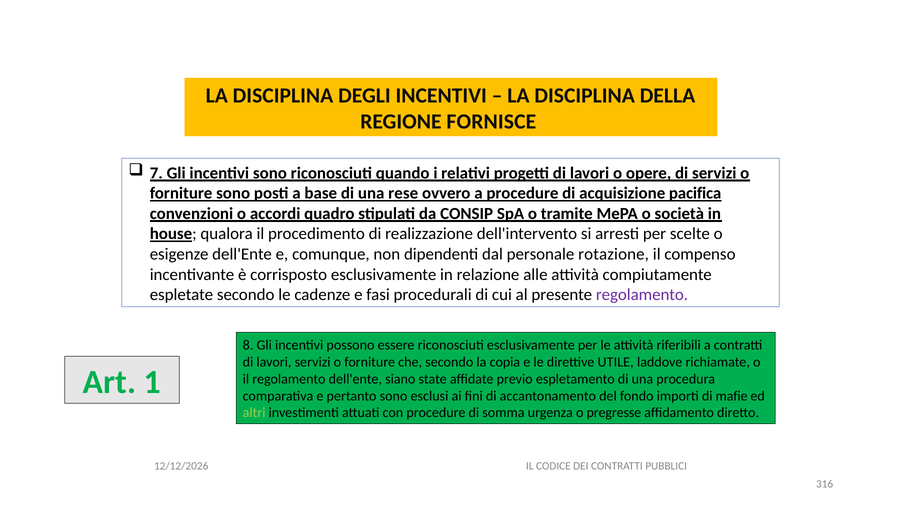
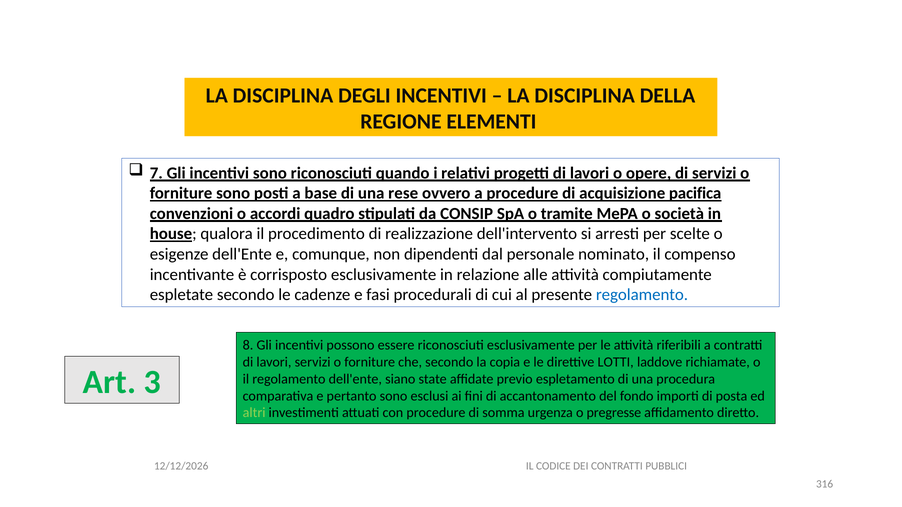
FORNISCE: FORNISCE -> ELEMENTI
rotazione: rotazione -> nominato
regolamento at (642, 295) colour: purple -> blue
UTILE: UTILE -> LOTTI
1: 1 -> 3
mafie: mafie -> posta
